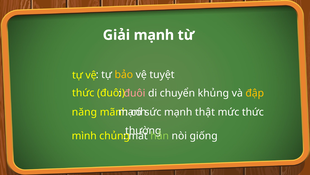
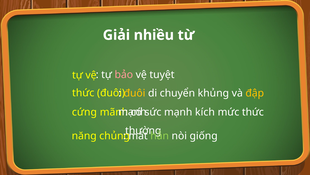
Giải mạnh: mạnh -> nhiều
bảo colour: yellow -> pink
đuôi at (135, 93) colour: pink -> yellow
năng: năng -> cứng
thật: thật -> kích
mình: mình -> năng
